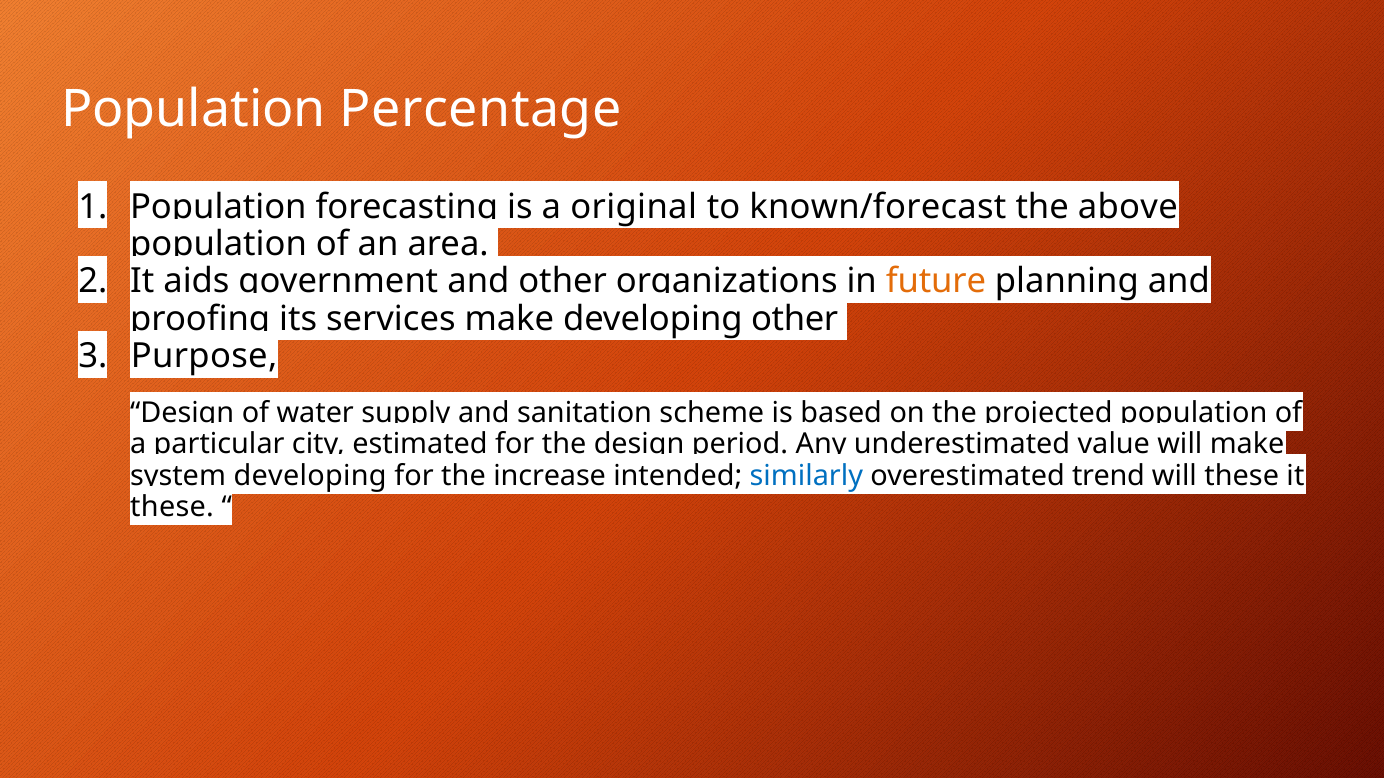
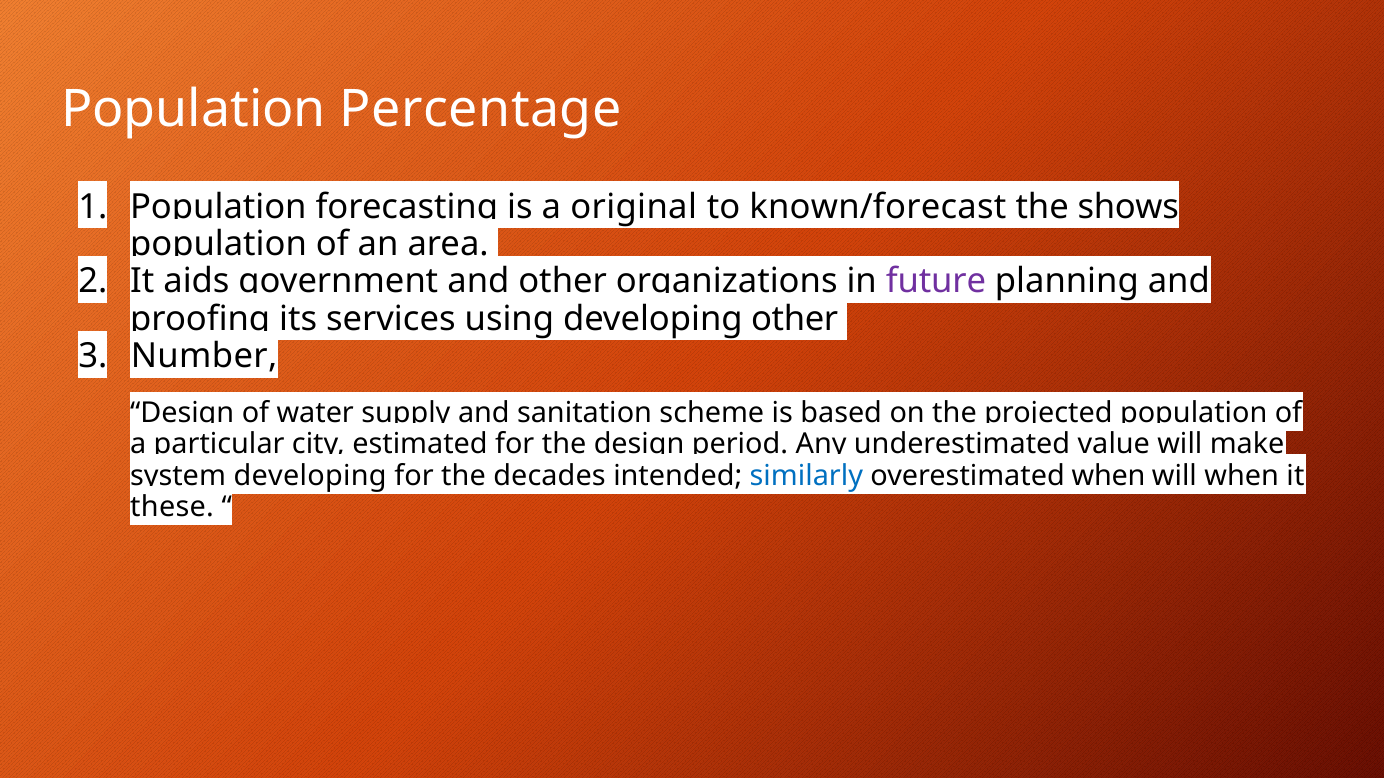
above: above -> shows
future colour: orange -> purple
services make: make -> using
Purpose: Purpose -> Number
increase: increase -> decades
overestimated trend: trend -> when
will these: these -> when
